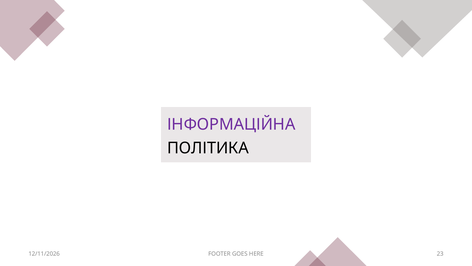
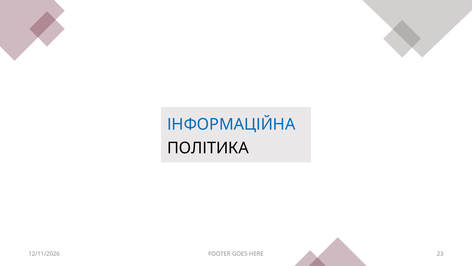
ІНФОРМАЦІЙНА colour: purple -> blue
